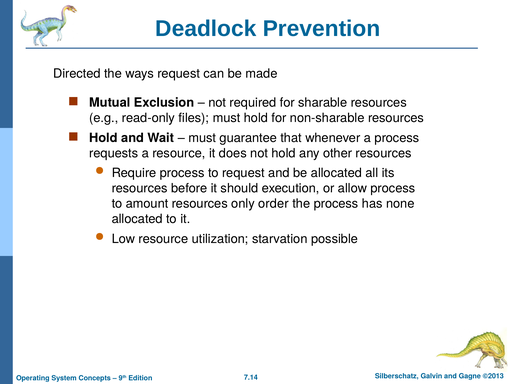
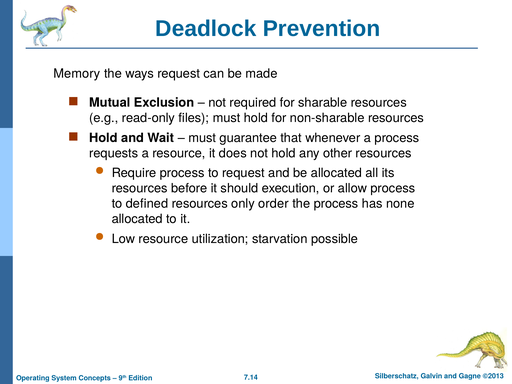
Directed: Directed -> Memory
amount: amount -> defined
